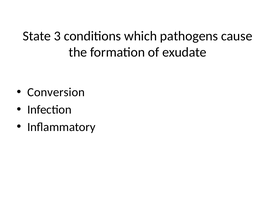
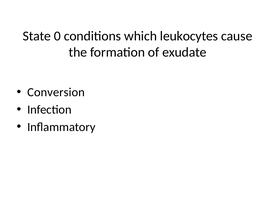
3: 3 -> 0
pathogens: pathogens -> leukocytes
